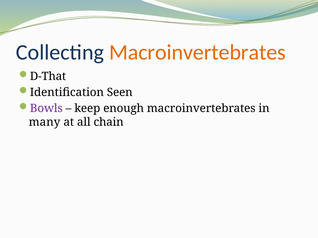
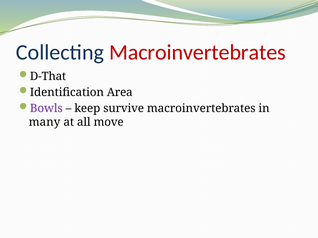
Macroinvertebrates at (197, 53) colour: orange -> red
Seen: Seen -> Area
enough: enough -> survive
chain: chain -> move
